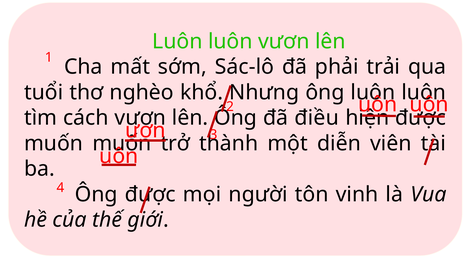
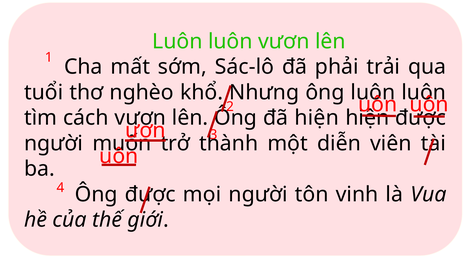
đã điều: điều -> hiện
muốn at (54, 143): muốn -> người
